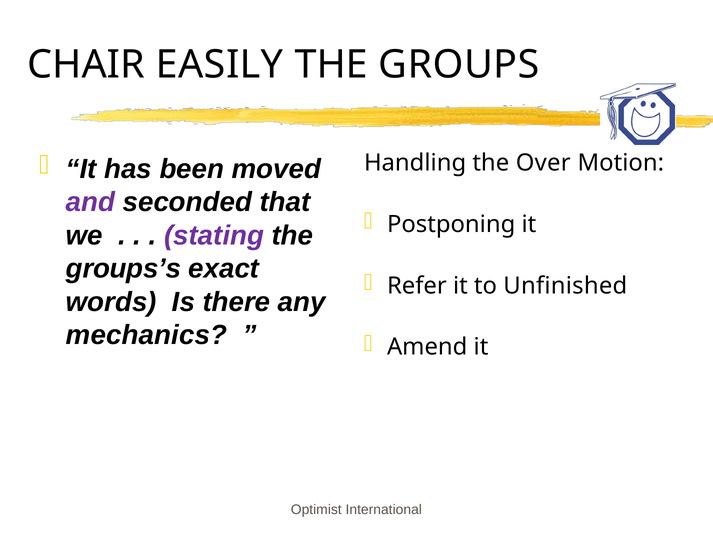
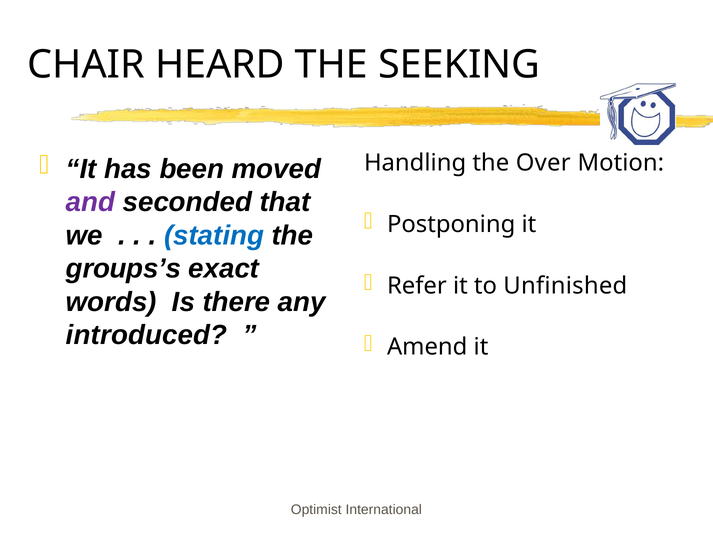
EASILY: EASILY -> HEARD
GROUPS: GROUPS -> SEEKING
stating colour: purple -> blue
mechanics: mechanics -> introduced
